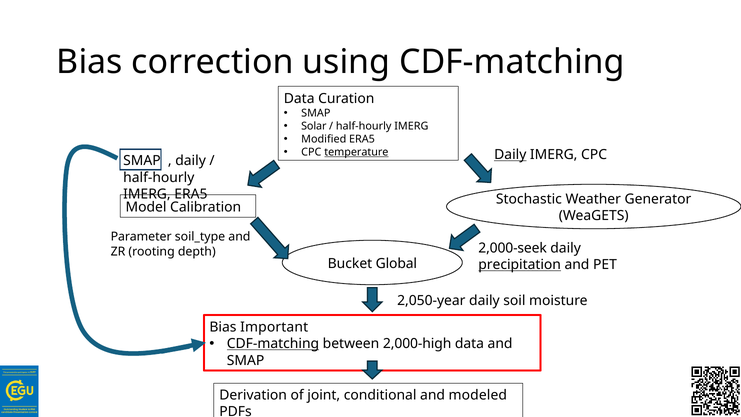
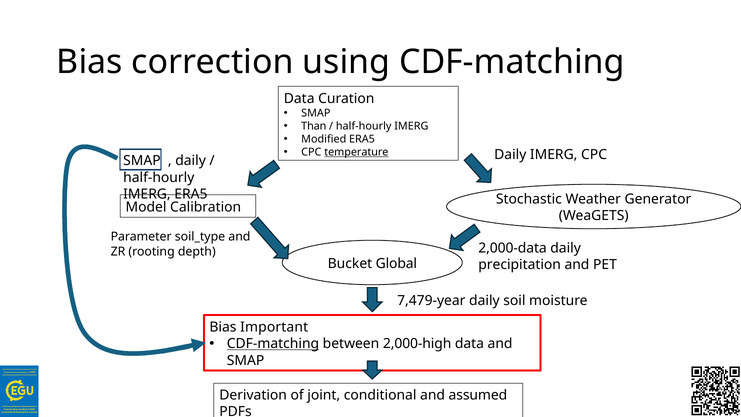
Solar: Solar -> Than
Daily at (510, 155) underline: present -> none
2,000-seek: 2,000-seek -> 2,000-data
precipitation underline: present -> none
2,050-year: 2,050-year -> 7,479-year
modeled: modeled -> assumed
